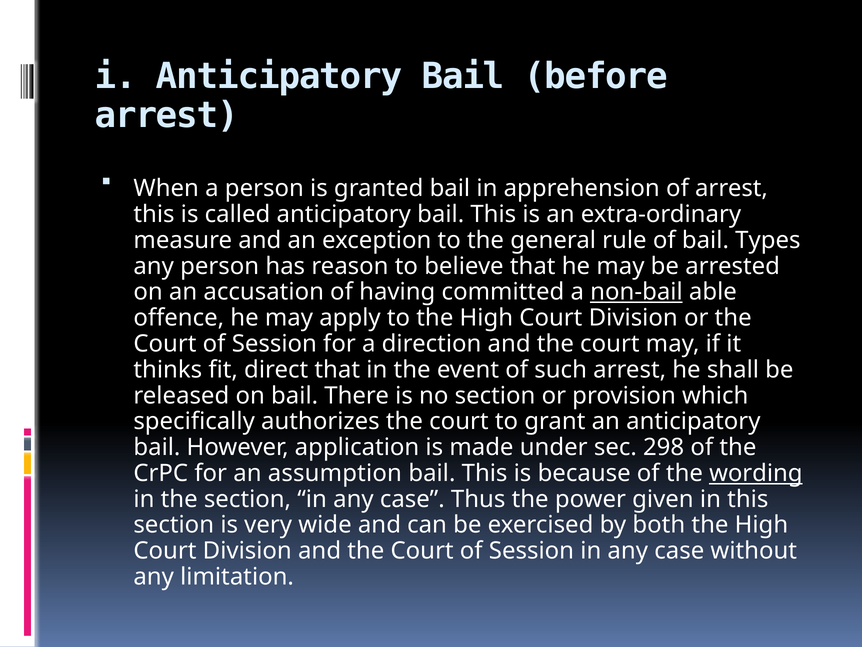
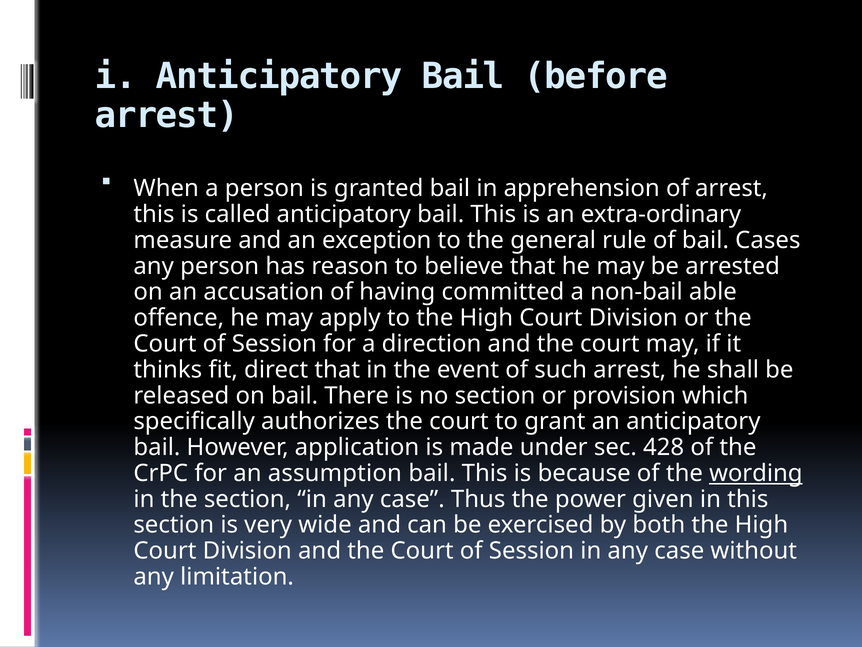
Types: Types -> Cases
non-bail underline: present -> none
298: 298 -> 428
